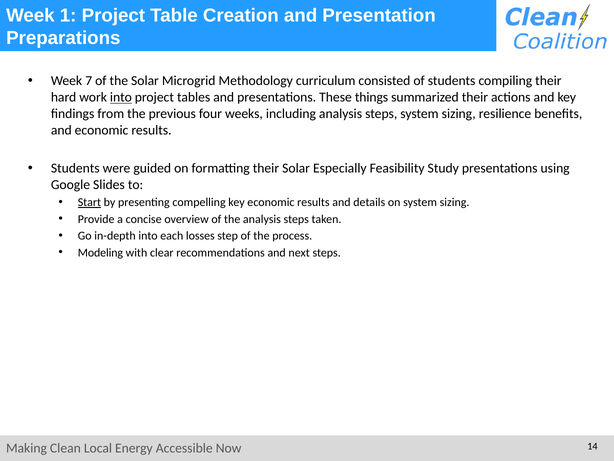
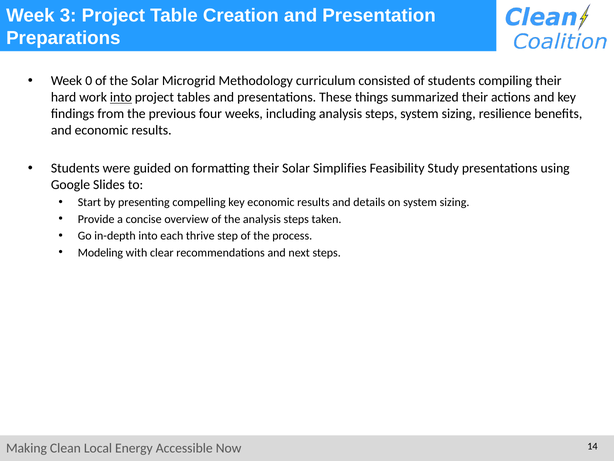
1: 1 -> 3
7: 7 -> 0
Especially: Especially -> Simplifies
Start underline: present -> none
losses: losses -> thrive
